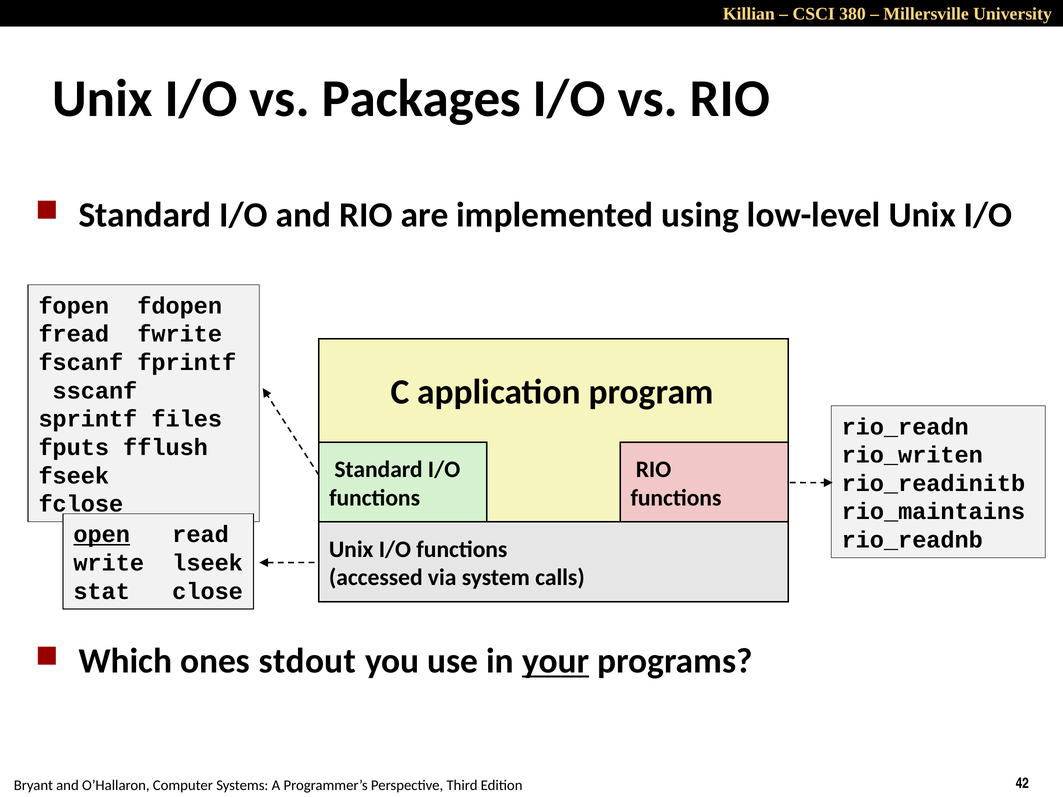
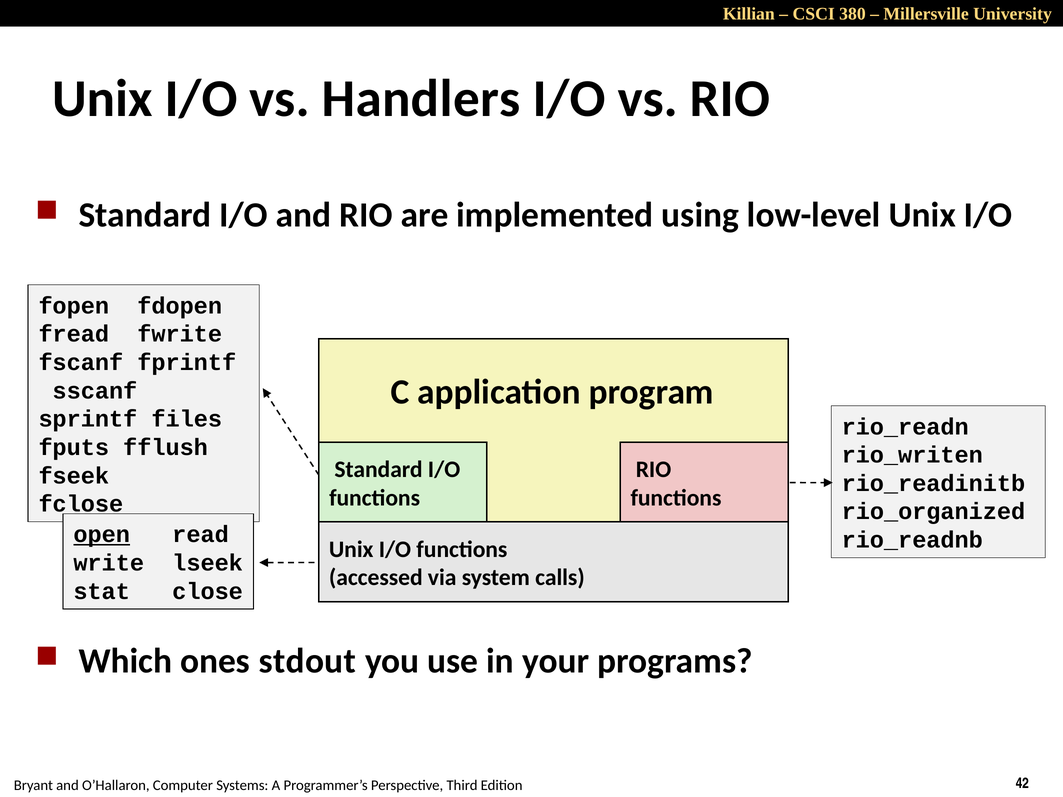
Packages: Packages -> Handlers
rio_maintains: rio_maintains -> rio_organized
your underline: present -> none
